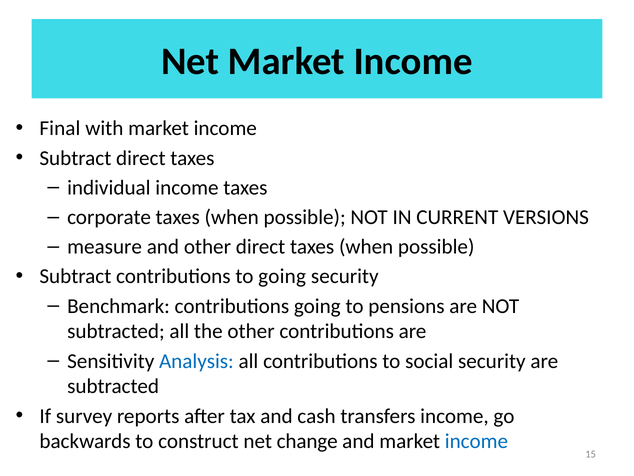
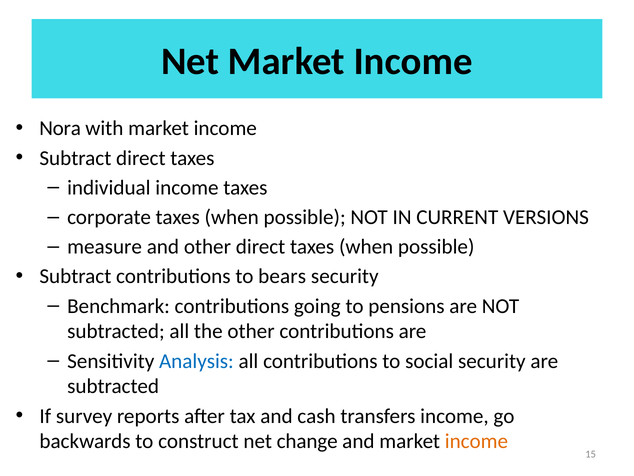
Final: Final -> Nora
to going: going -> bears
income at (476, 441) colour: blue -> orange
